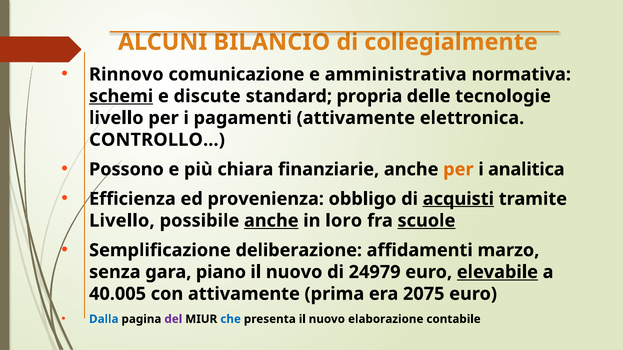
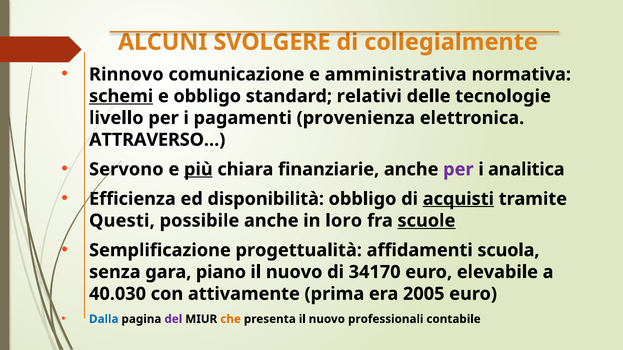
BILANCIO: BILANCIO -> SVOLGERE
e discute: discute -> obbligo
propria: propria -> relativi
pagamenti attivamente: attivamente -> provenienza
CONTROLLO…: CONTROLLO… -> ATTRAVERSO…
Possono: Possono -> Servono
più underline: none -> present
per at (458, 170) colour: orange -> purple
provenienza: provenienza -> disponibilità
Livello at (122, 221): Livello -> Questi
anche at (271, 221) underline: present -> none
deliberazione: deliberazione -> progettualità
marzo: marzo -> scuola
24979: 24979 -> 34170
elevabile underline: present -> none
40.005: 40.005 -> 40.030
2075: 2075 -> 2005
che colour: blue -> orange
elaborazione: elaborazione -> professionali
